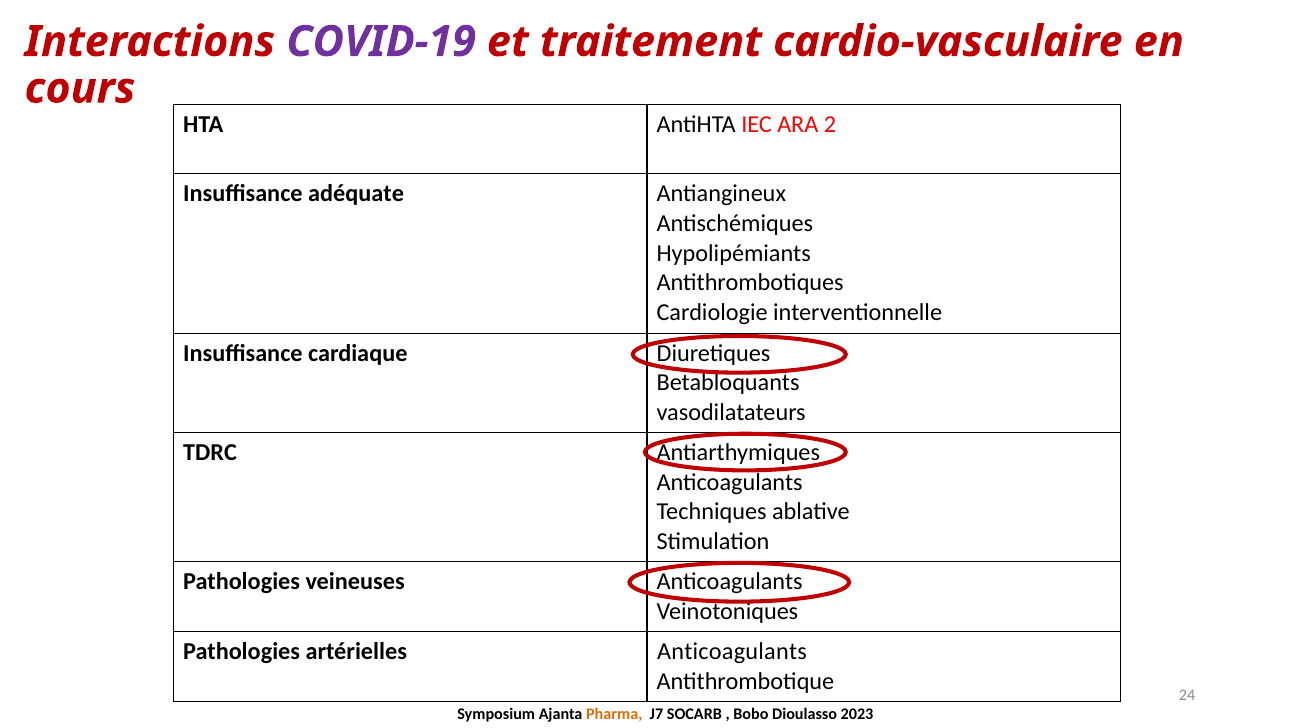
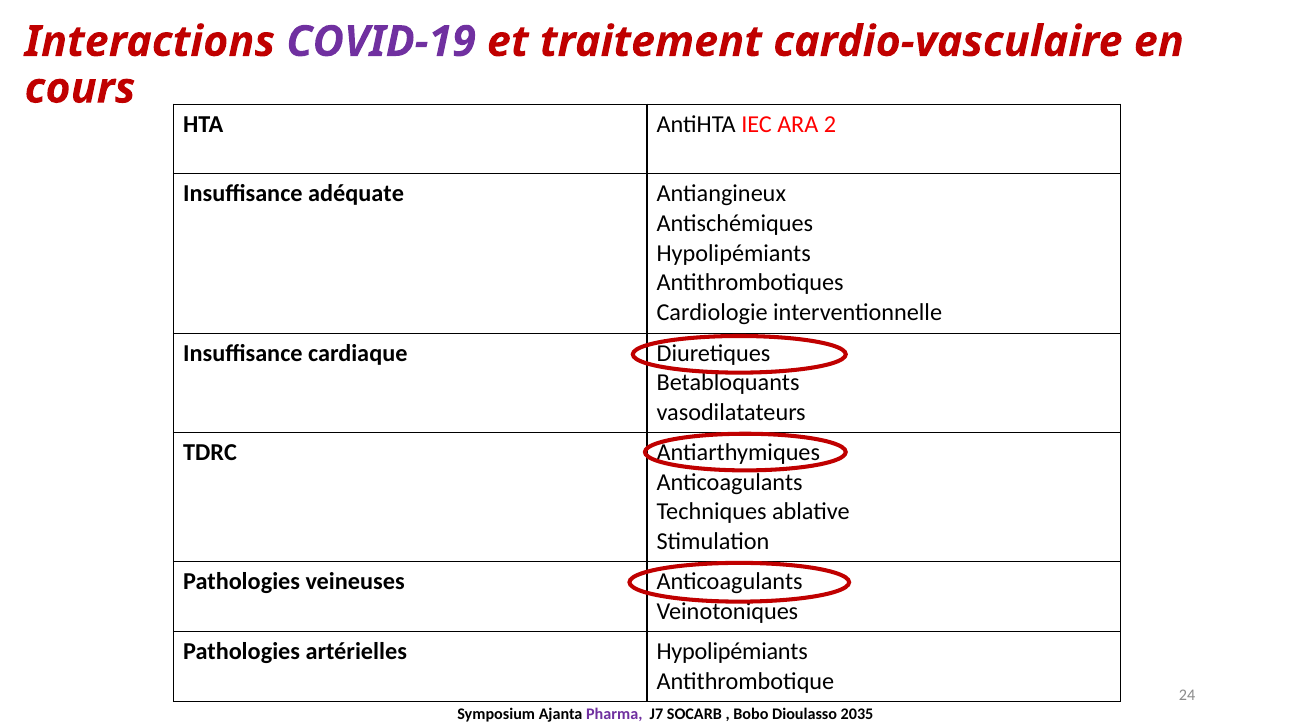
artérielles Anticoagulants: Anticoagulants -> Hypolipémiants
Pharma colour: orange -> purple
2023: 2023 -> 2035
